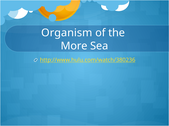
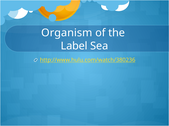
More: More -> Label
